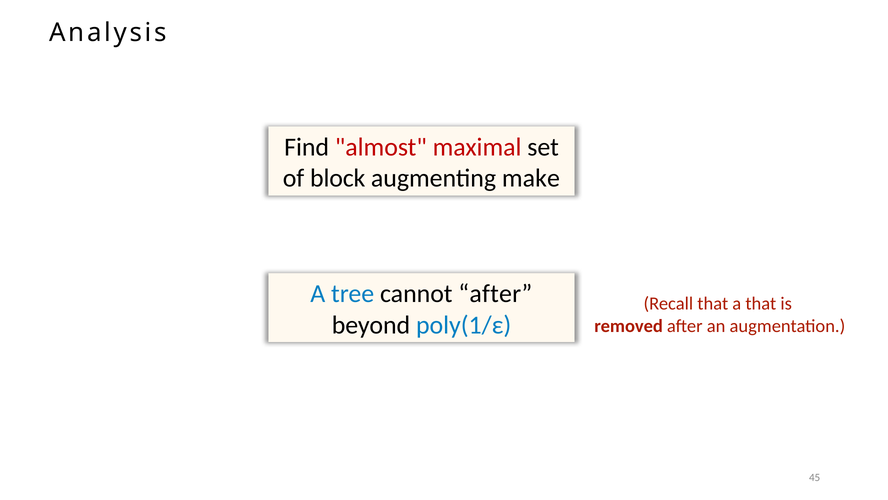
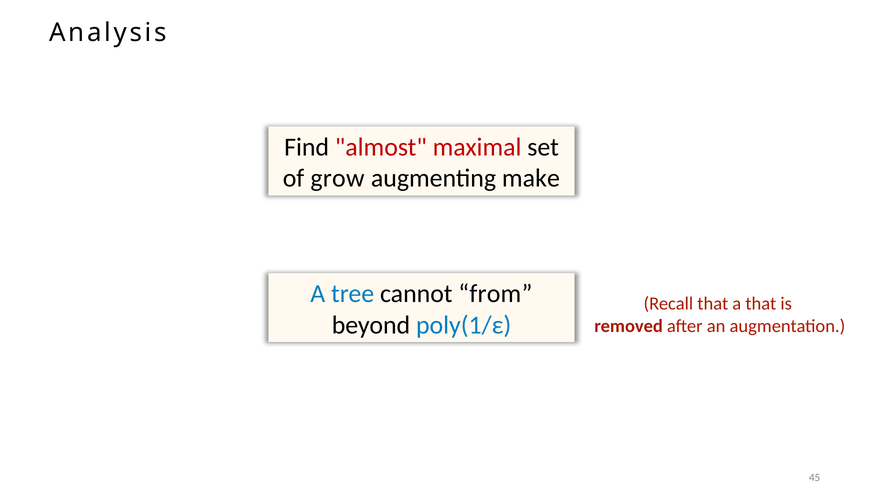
block: block -> grow
cannot after: after -> from
